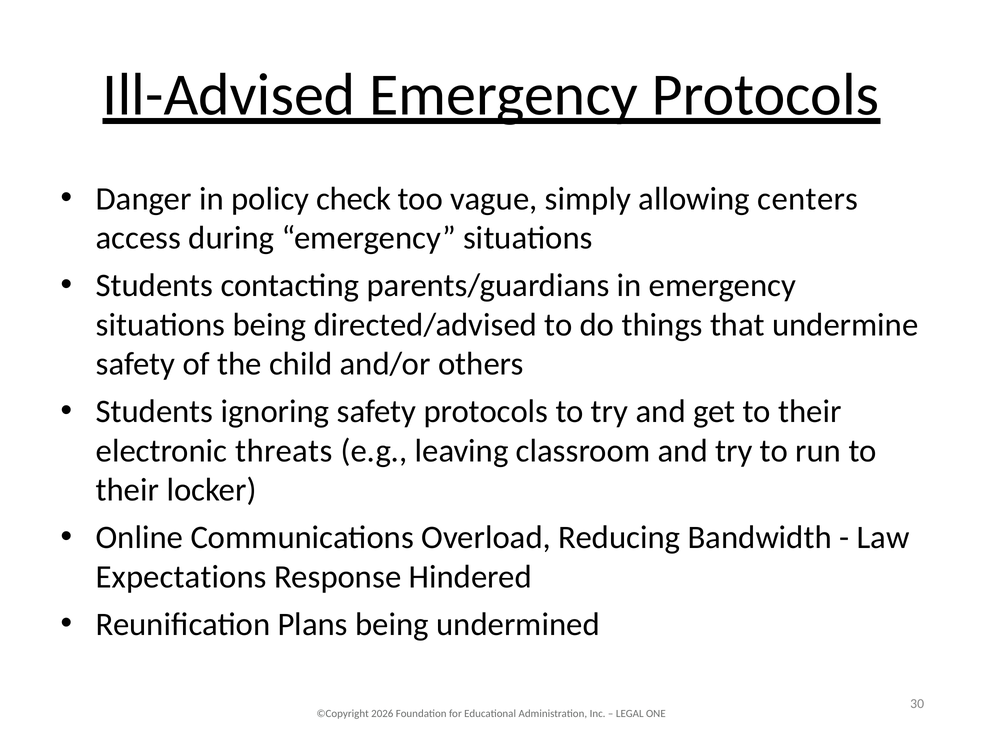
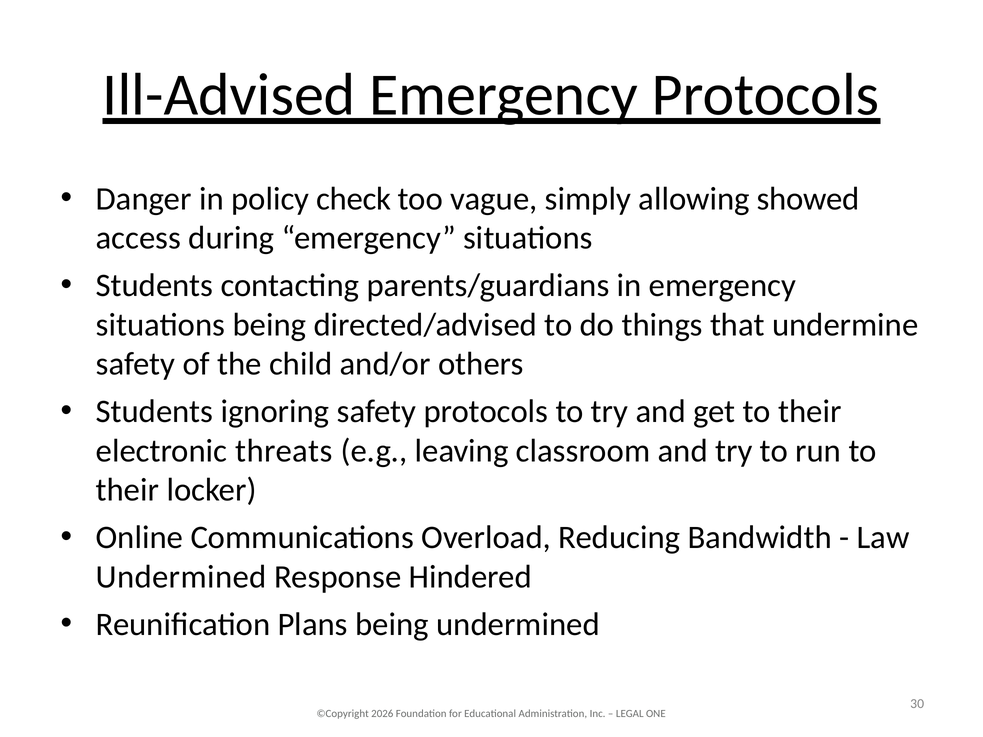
centers: centers -> showed
Expectations at (181, 577): Expectations -> Undermined
